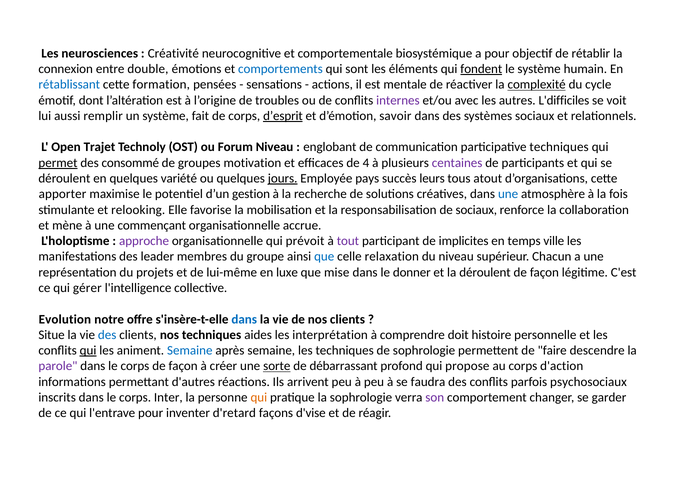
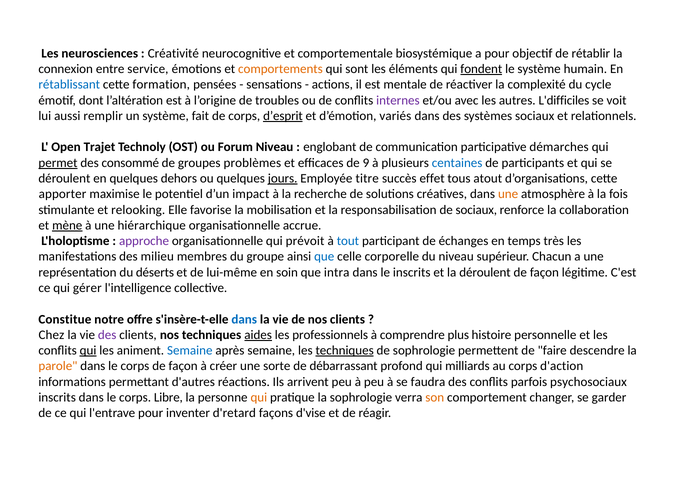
double: double -> service
comportements colour: blue -> orange
complexité underline: present -> none
savoir: savoir -> variés
participative techniques: techniques -> démarches
motivation: motivation -> problèmes
4: 4 -> 9
centaines colour: purple -> blue
variété: variété -> dehors
pays: pays -> titre
leurs: leurs -> effet
gestion: gestion -> impact
une at (508, 194) colour: blue -> orange
mène underline: none -> present
commençant: commençant -> hiérarchique
tout colour: purple -> blue
implicites: implicites -> échanges
ville: ville -> très
leader: leader -> milieu
relaxation: relaxation -> corporelle
projets: projets -> déserts
luxe: luxe -> soin
mise: mise -> intra
le donner: donner -> inscrits
Evolution: Evolution -> Constitue
Situe: Situe -> Chez
des at (107, 335) colour: blue -> purple
aides underline: none -> present
interprétation: interprétation -> professionnels
doit: doit -> plus
techniques at (345, 351) underline: none -> present
parole colour: purple -> orange
sorte underline: present -> none
propose: propose -> milliards
Inter: Inter -> Libre
son colour: purple -> orange
